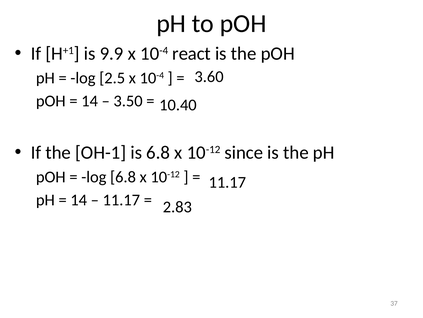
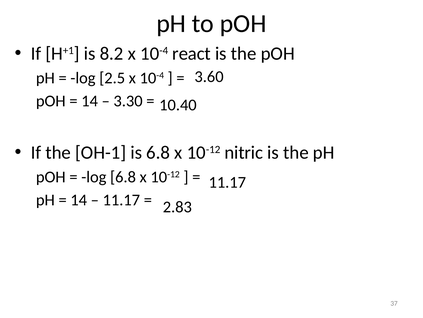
9.9: 9.9 -> 8.2
3.50: 3.50 -> 3.30
since: since -> nitric
